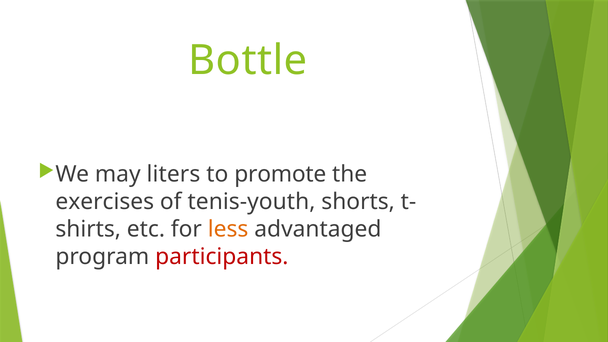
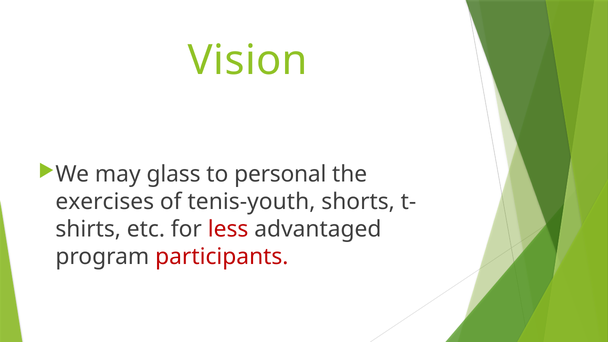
Bottle: Bottle -> Vision
liters: liters -> glass
promote: promote -> personal
less colour: orange -> red
